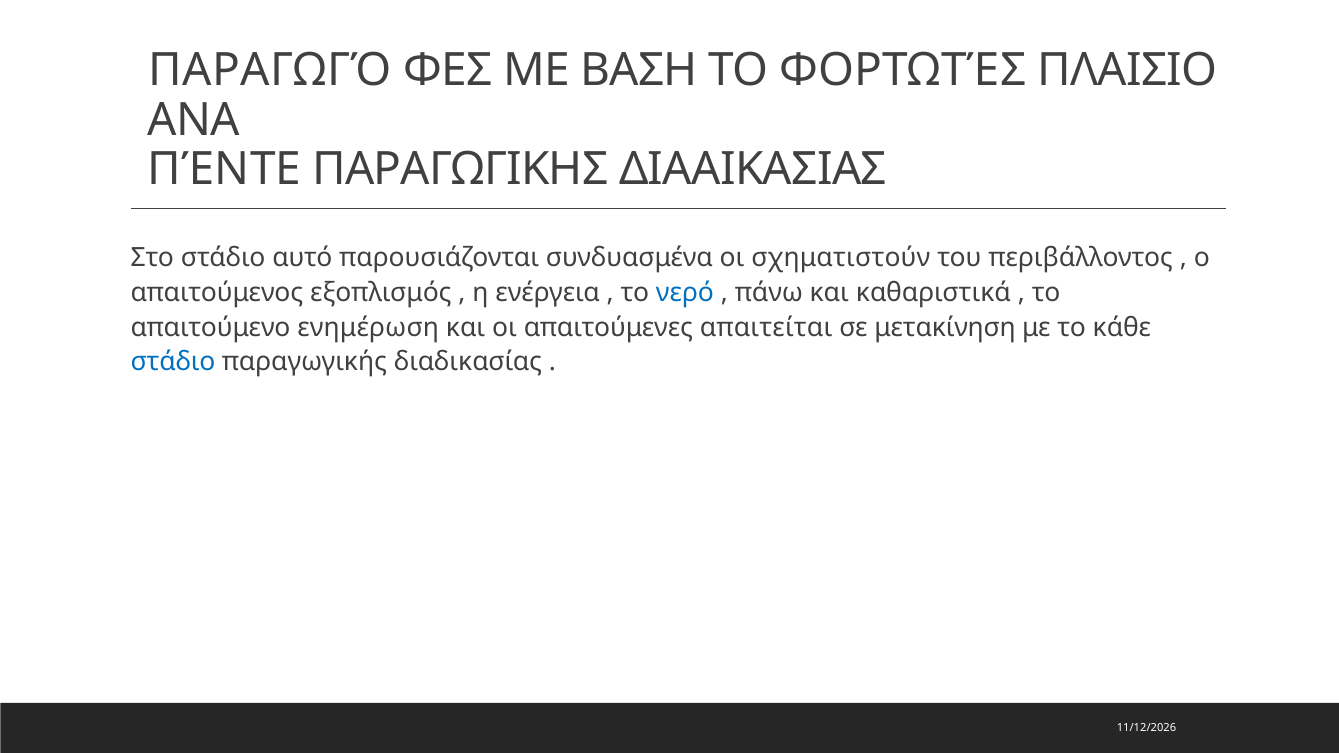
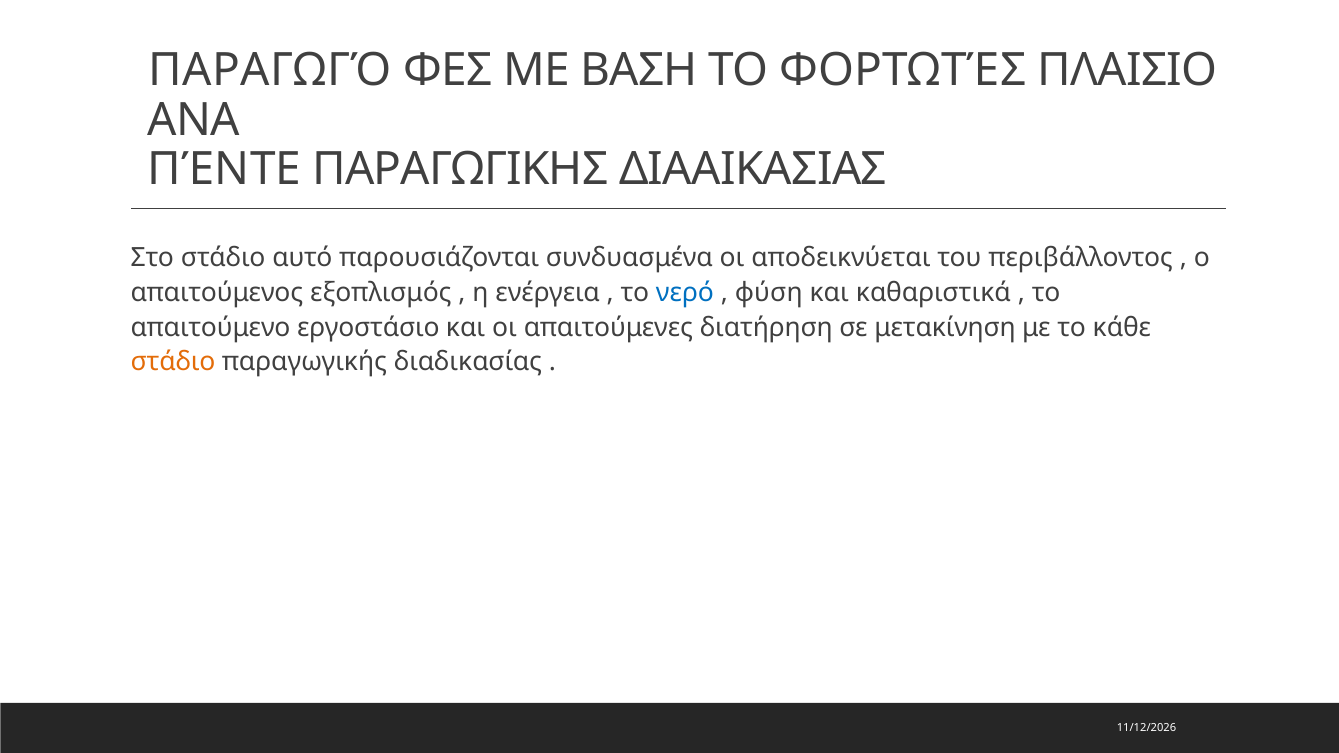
σχηματιστούν: σχηματιστούν -> αποδεικνύεται
πάνω: πάνω -> φύση
ενημέρωση: ενημέρωση -> εργοστάσιο
απαιτείται: απαιτείται -> διατήρηση
στάδιο at (173, 362) colour: blue -> orange
